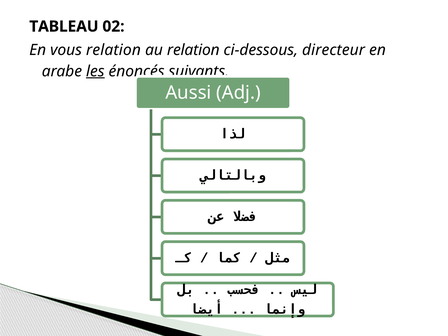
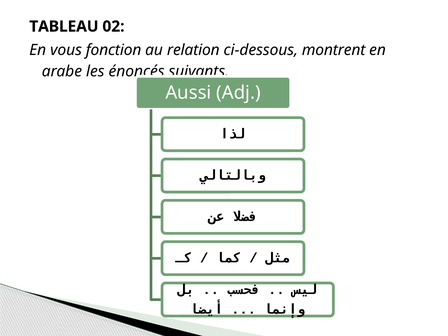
vous relation: relation -> fonction
directeur: directeur -> montrent
les underline: present -> none
